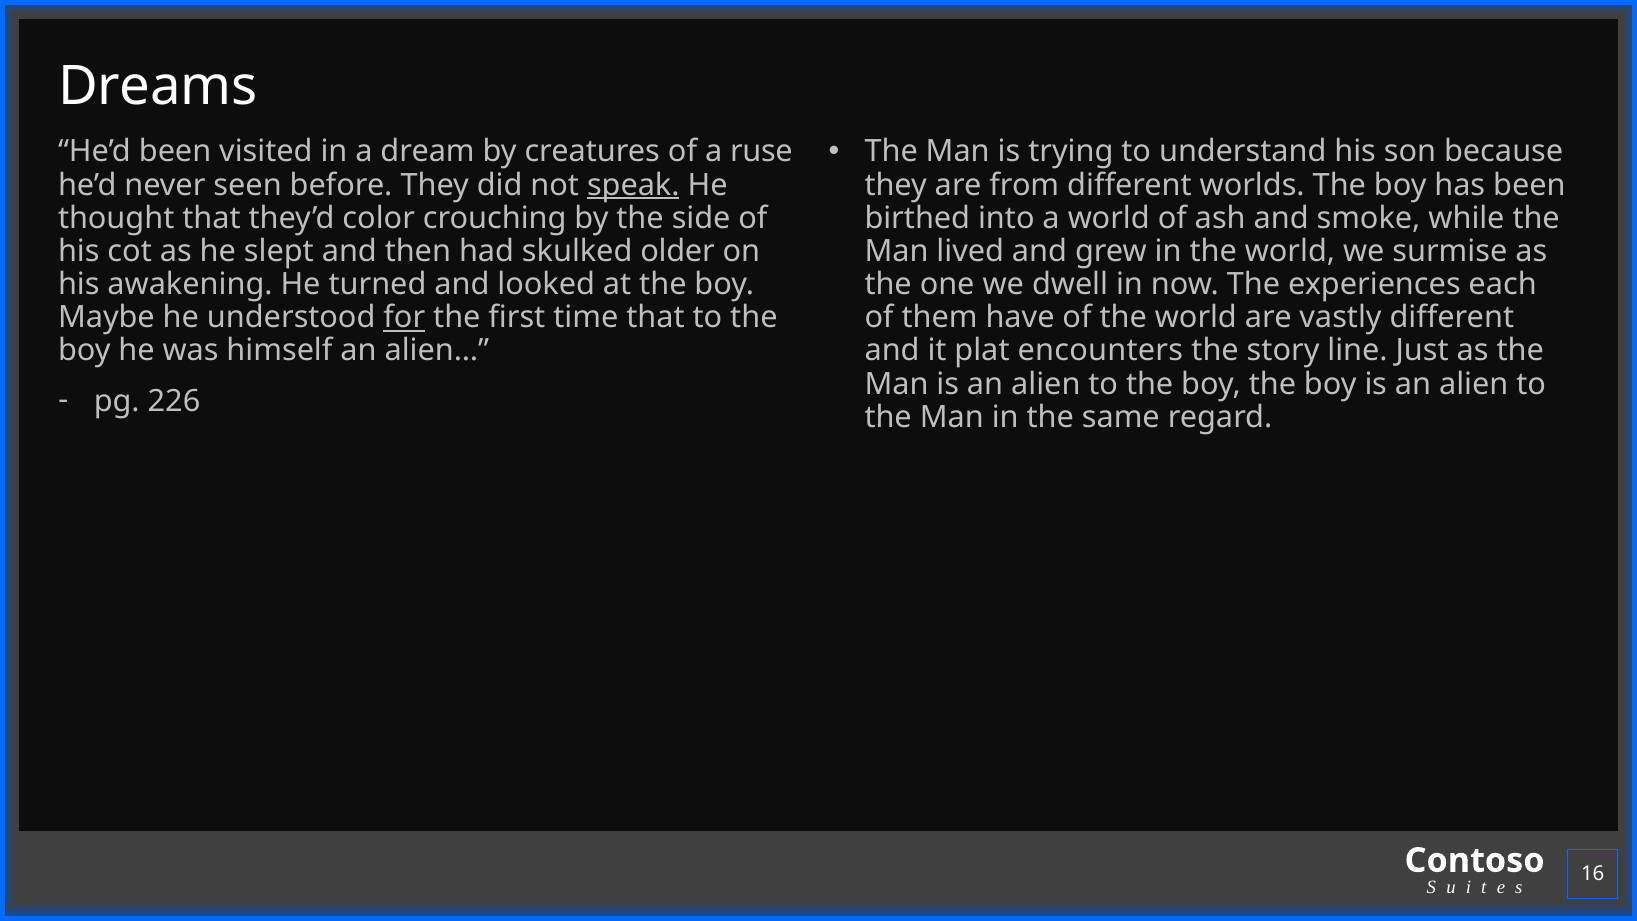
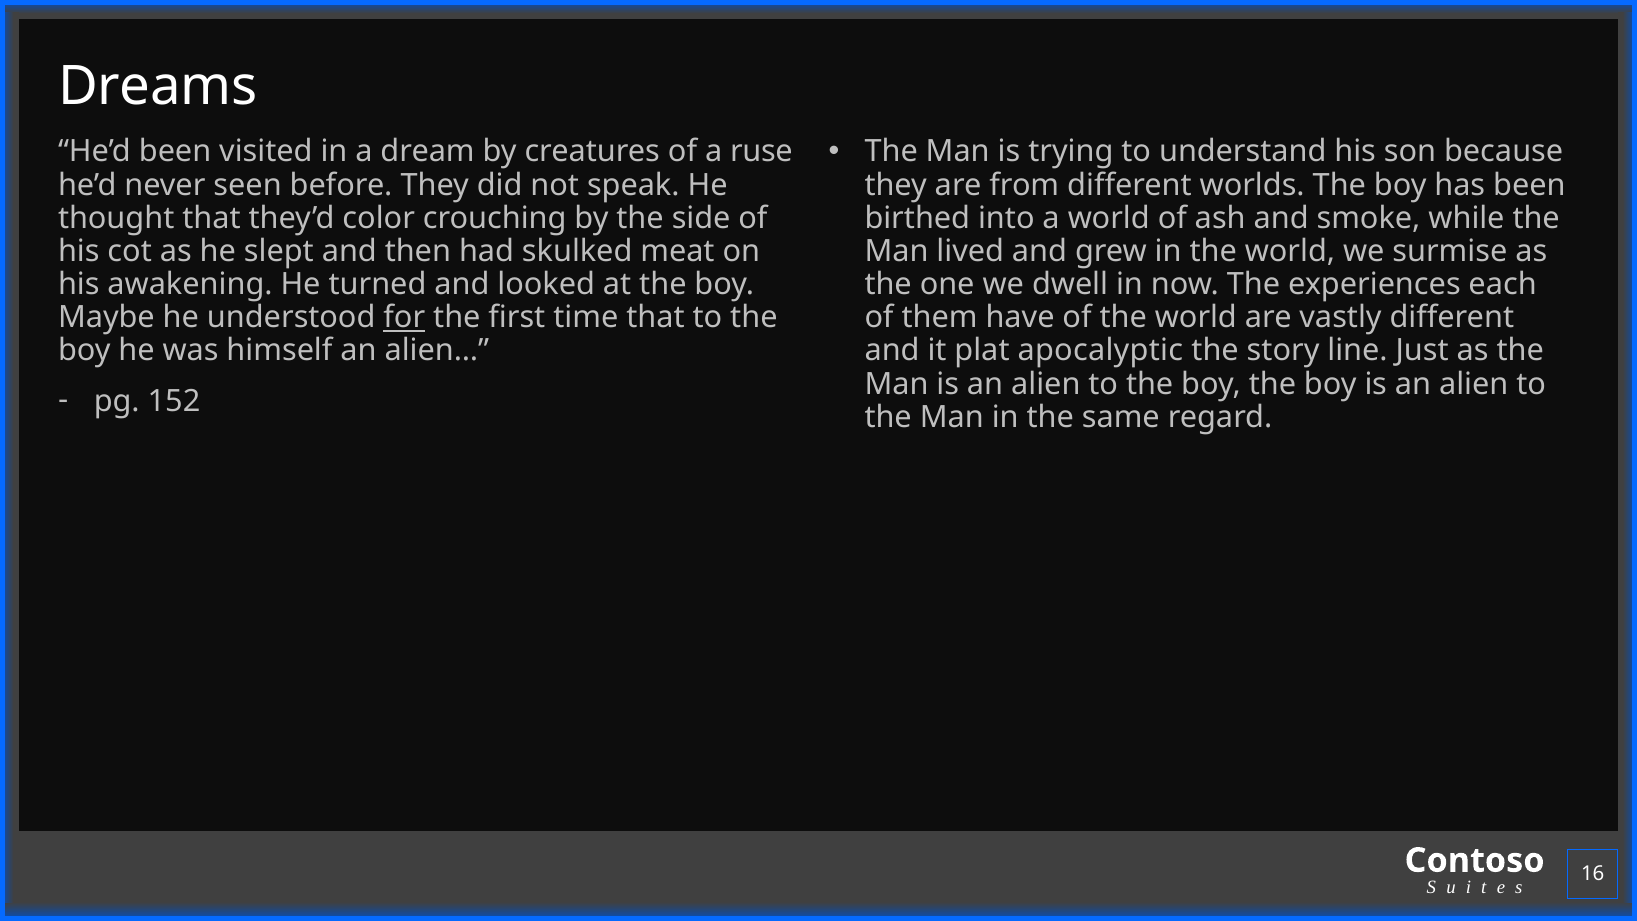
speak underline: present -> none
older: older -> meat
encounters: encounters -> apocalyptic
226: 226 -> 152
